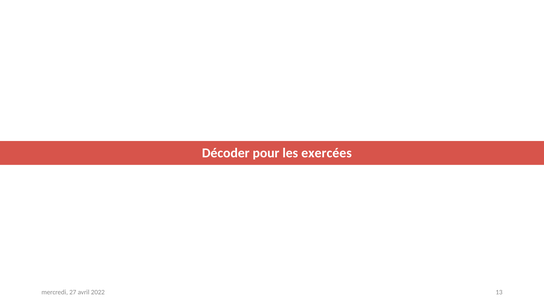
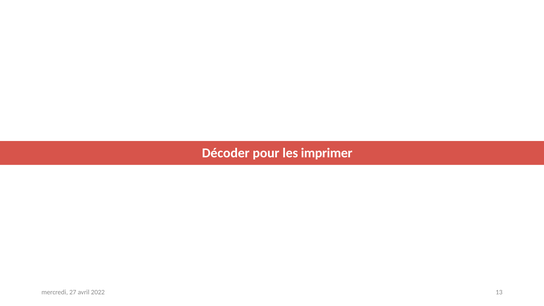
exercées: exercées -> imprimer
